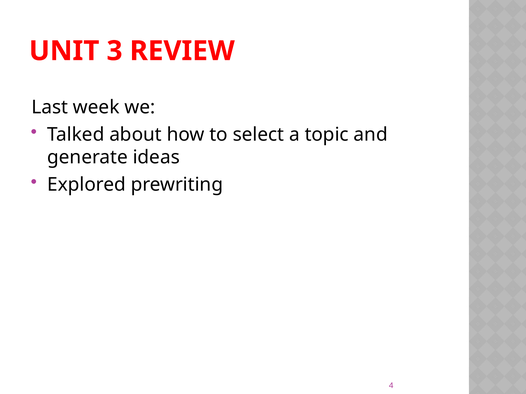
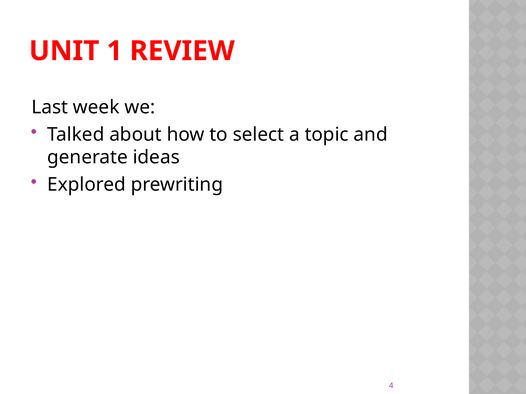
3: 3 -> 1
